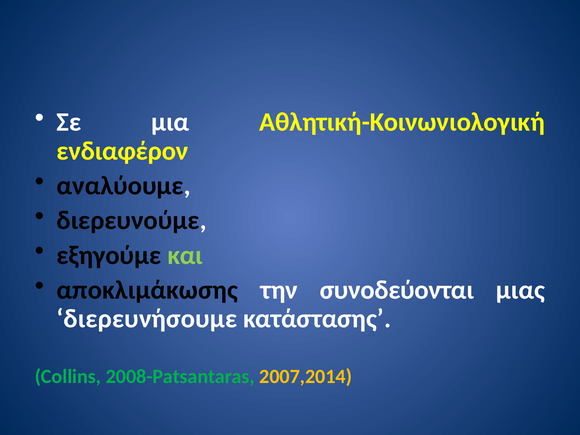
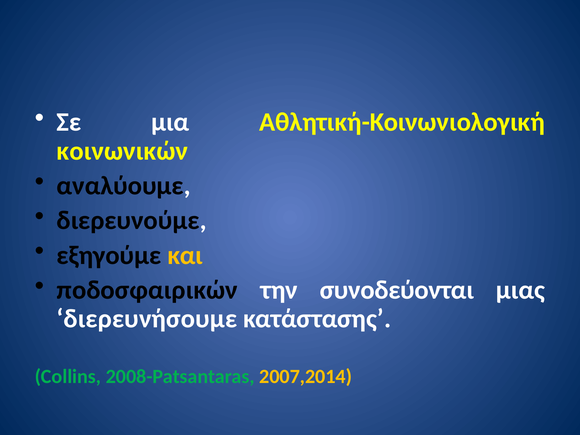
ενδιαφέρον: ενδιαφέρον -> κοινωνικών
και colour: light green -> yellow
αποκλιμάκωσης: αποκλιμάκωσης -> ποδοσφαιρικών
